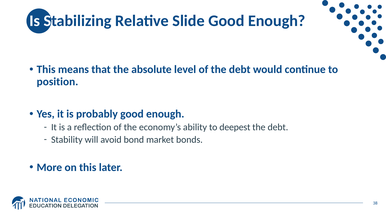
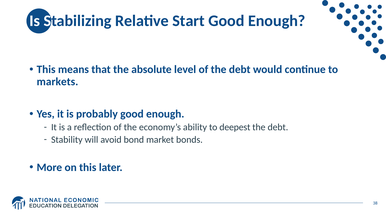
Slide: Slide -> Start
position: position -> markets
